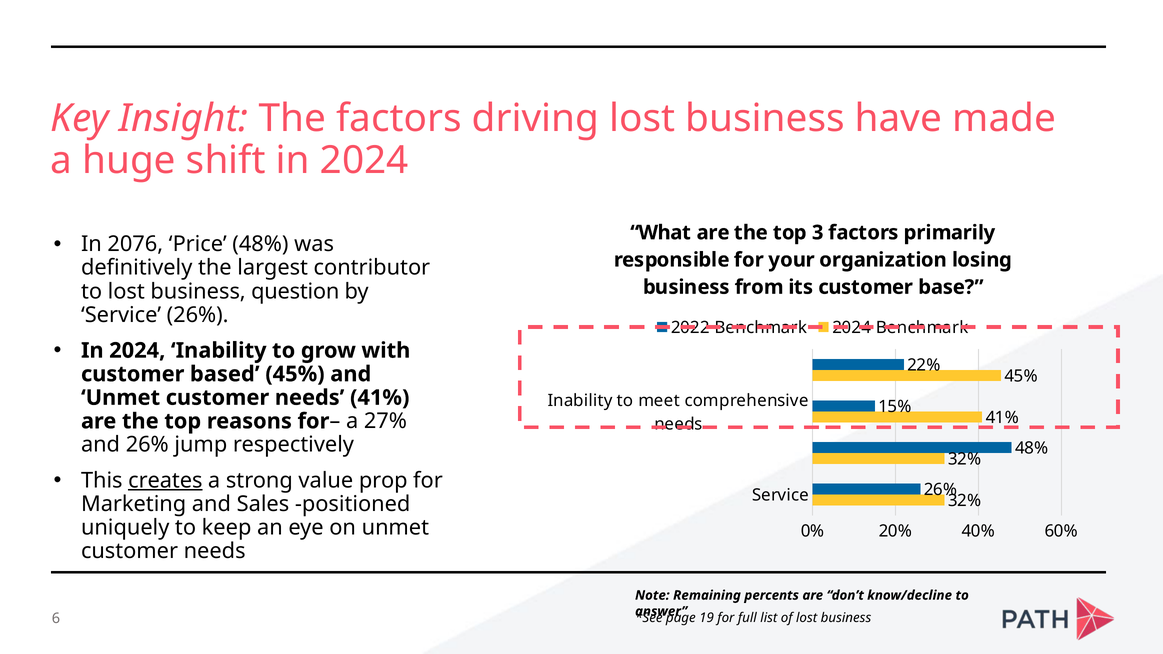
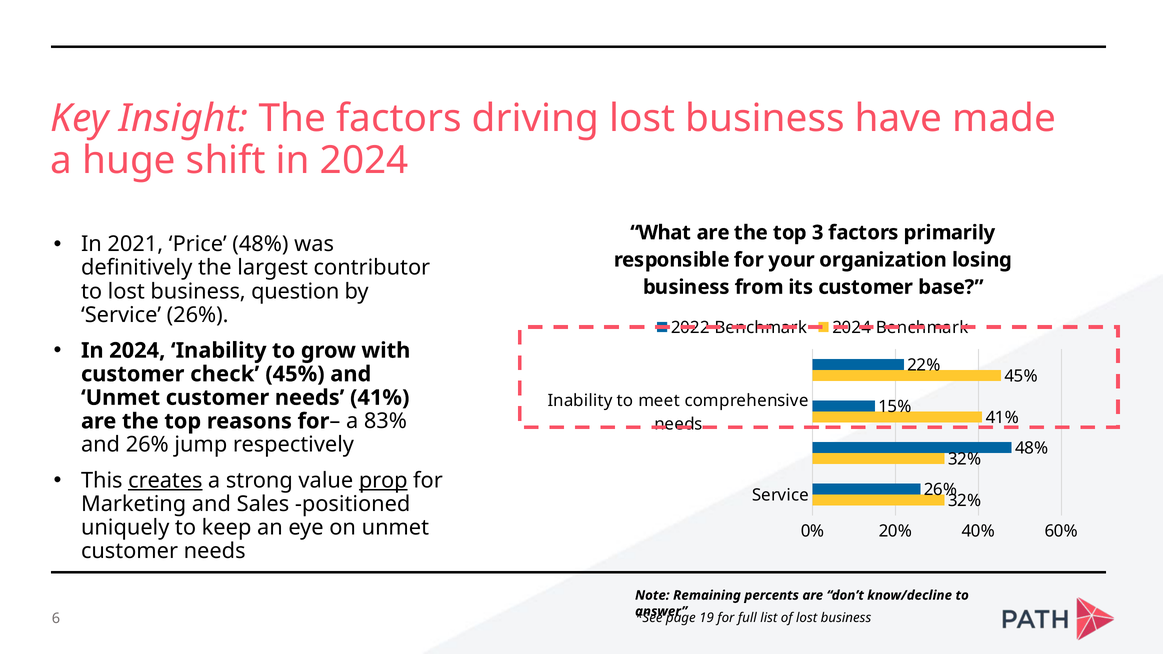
2076: 2076 -> 2021
based: based -> check
27%: 27% -> 83%
prop underline: none -> present
